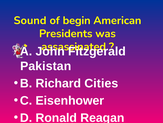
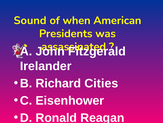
begin: begin -> when
Pakistan: Pakistan -> Irelander
